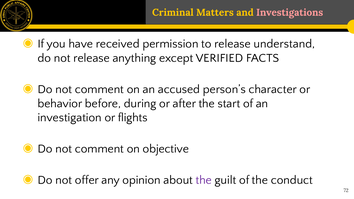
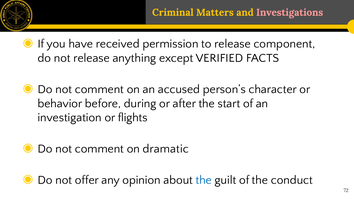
understand: understand -> component
objective: objective -> dramatic
the at (204, 180) colour: purple -> blue
